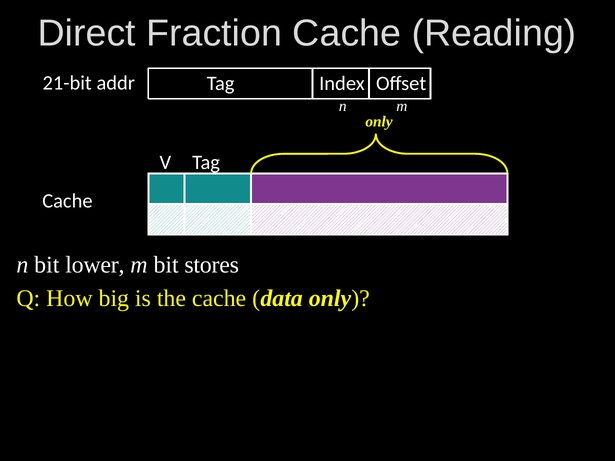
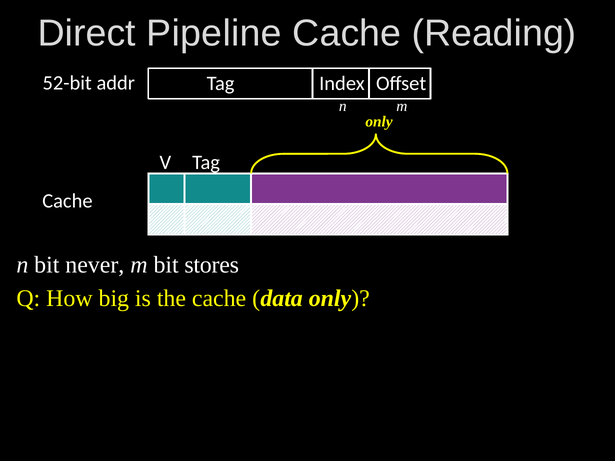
Fraction: Fraction -> Pipeline
21-bit: 21-bit -> 52-bit
lower: lower -> never
